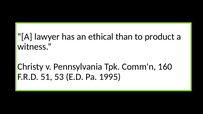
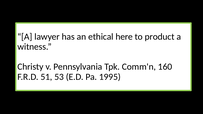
than: than -> here
